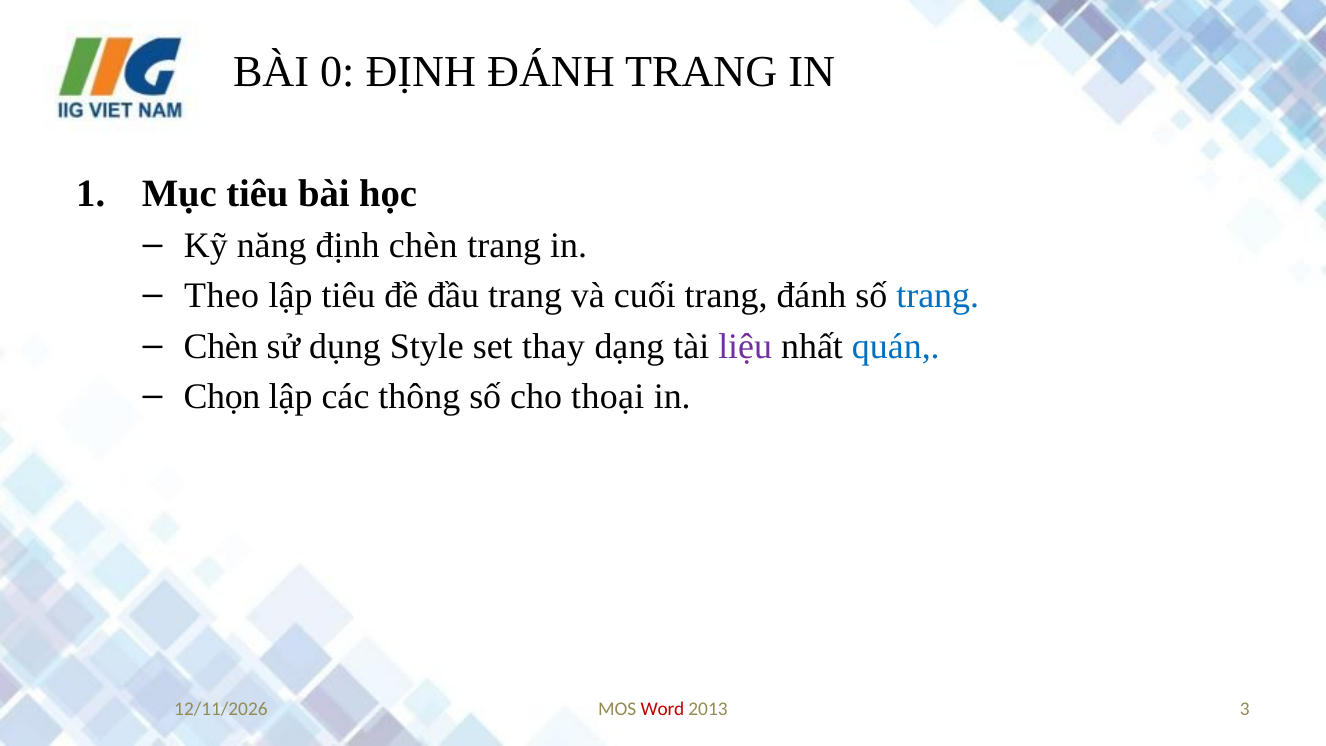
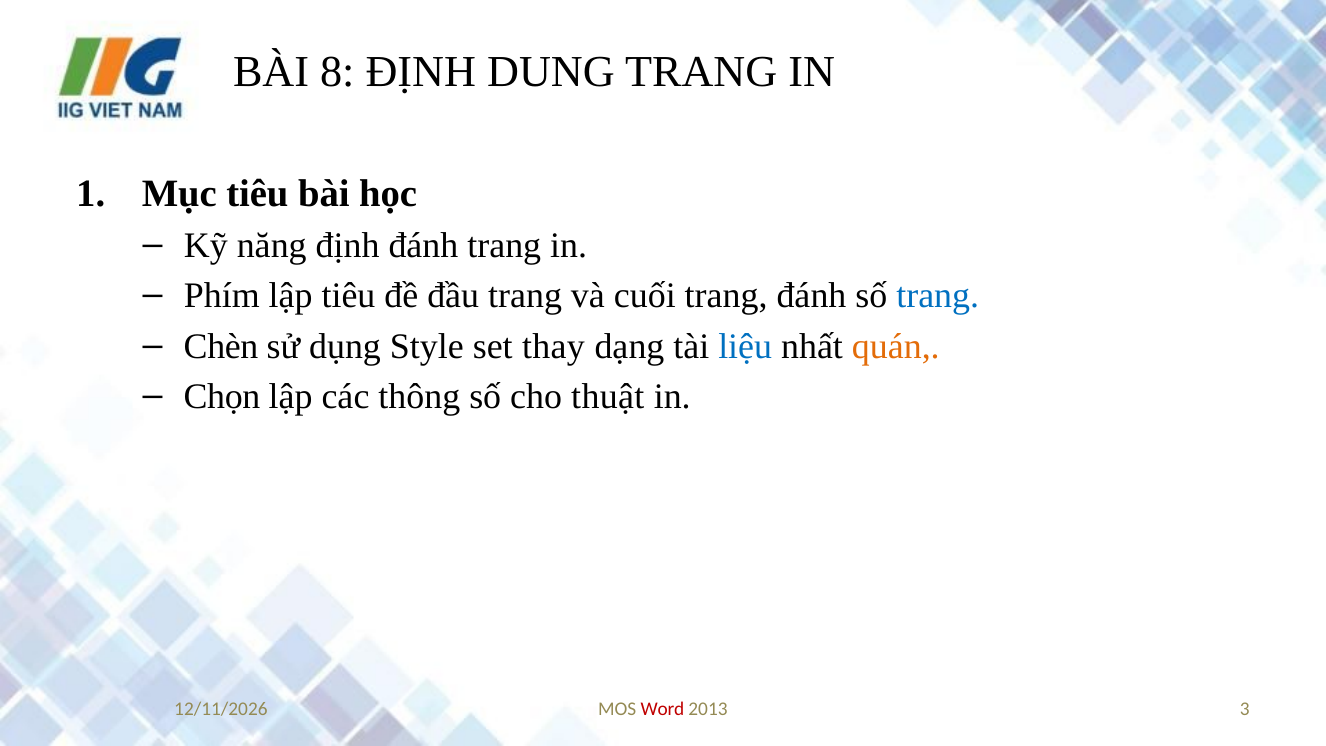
0: 0 -> 8
ĐỊNH ĐÁNH: ĐÁNH -> DUNG
định chèn: chèn -> đánh
Theo: Theo -> Phím
liệu colour: purple -> blue
quán colour: blue -> orange
thoại: thoại -> thuật
